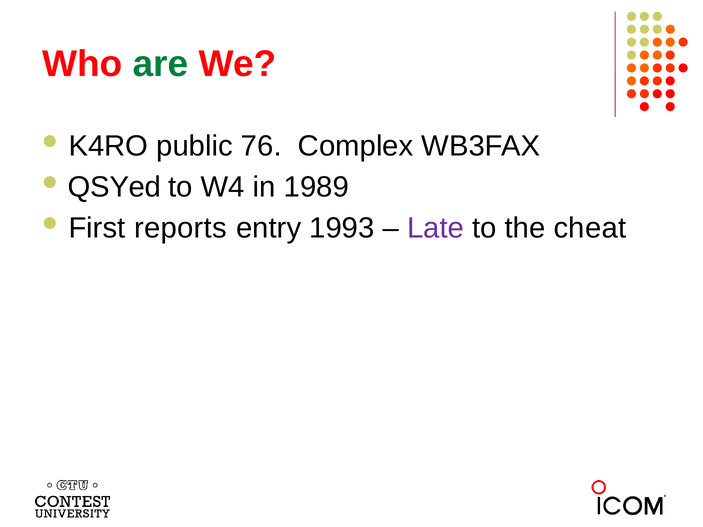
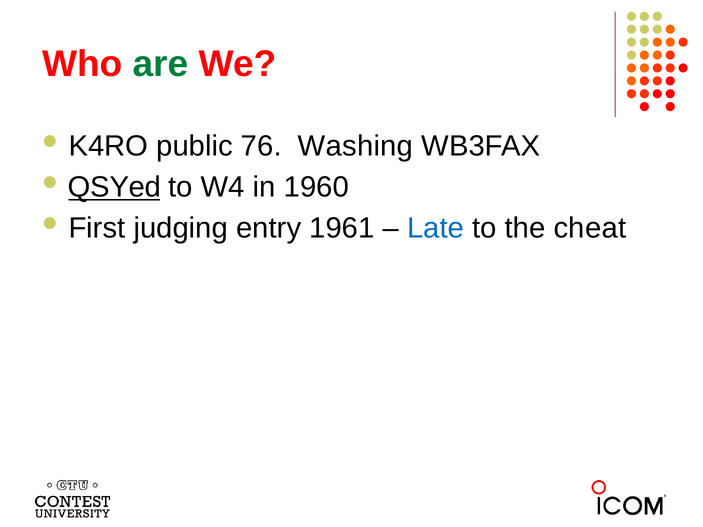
Complex: Complex -> Washing
QSYed underline: none -> present
1989: 1989 -> 1960
reports: reports -> judging
1993: 1993 -> 1961
Late colour: purple -> blue
